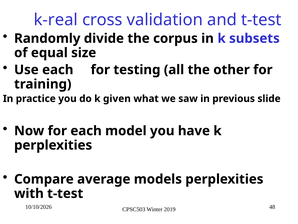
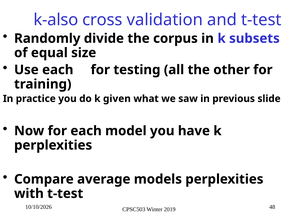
k-real: k-real -> k-also
